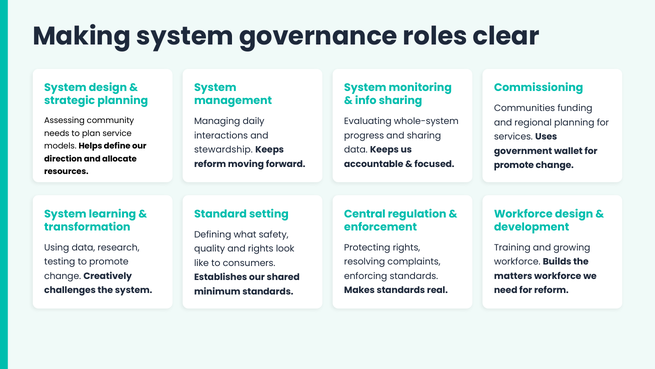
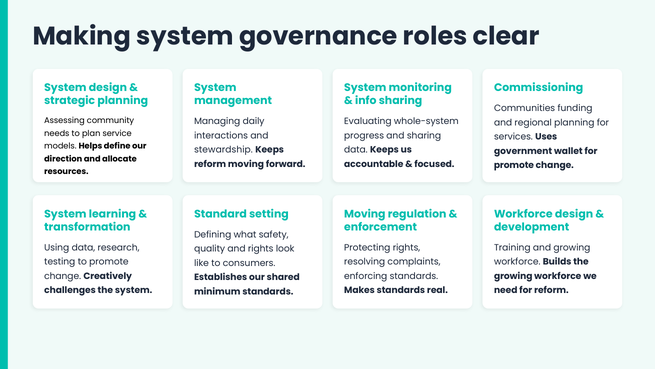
Central at (365, 214): Central -> Moving
matters at (513, 276): matters -> growing
